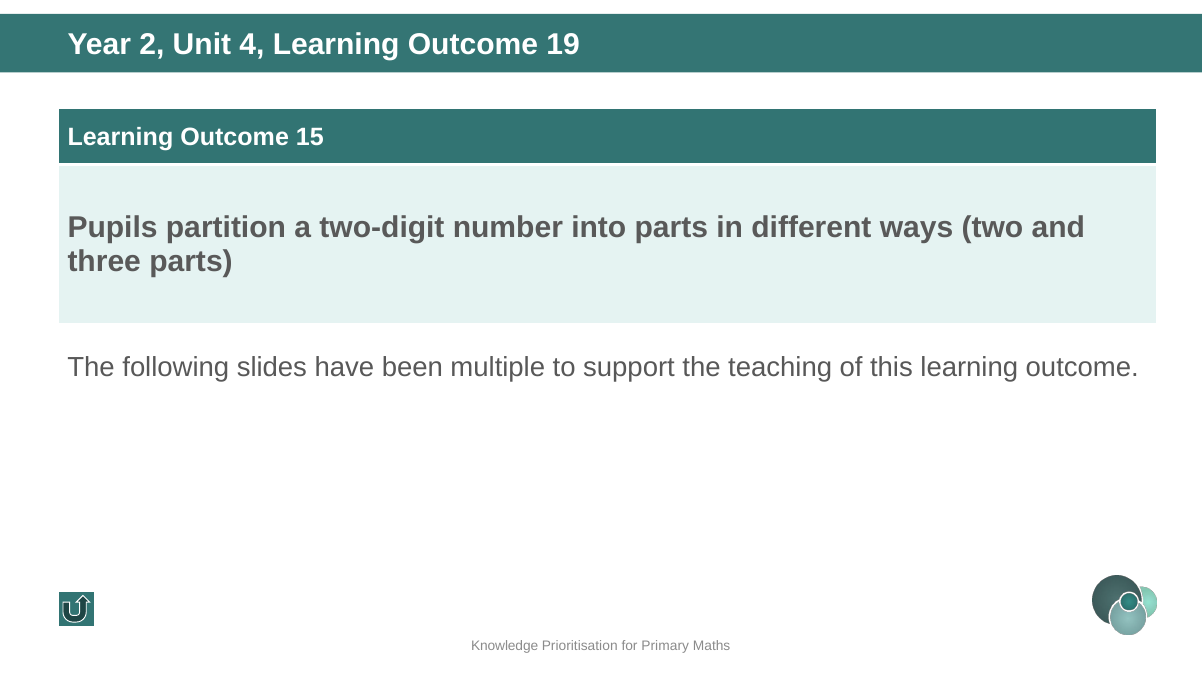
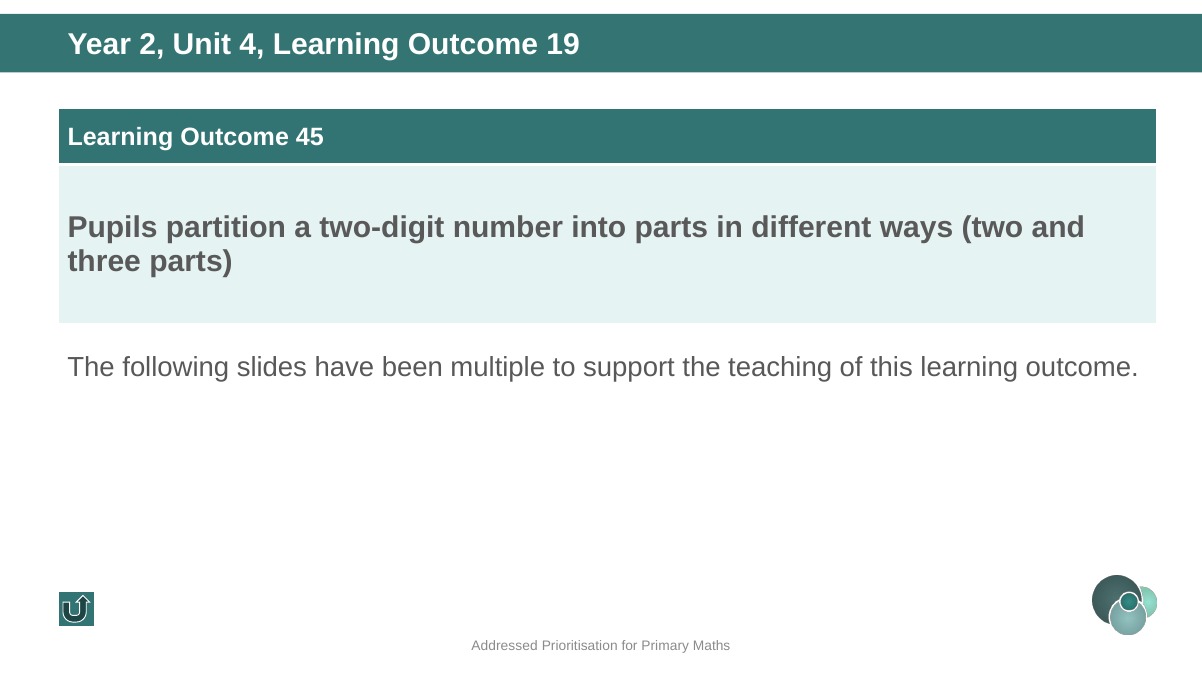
15: 15 -> 45
Knowledge: Knowledge -> Addressed
